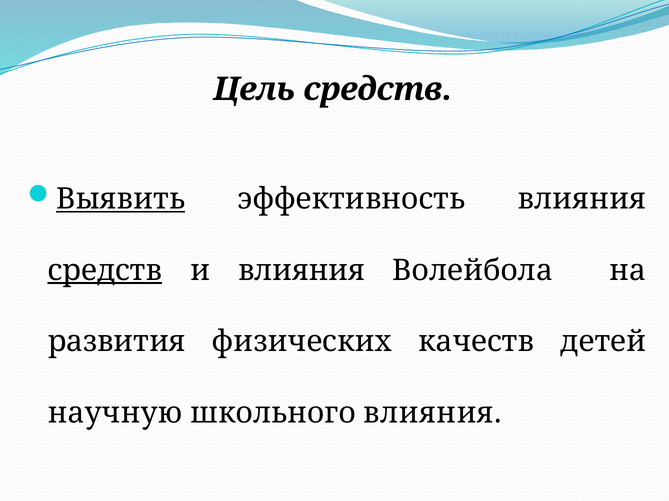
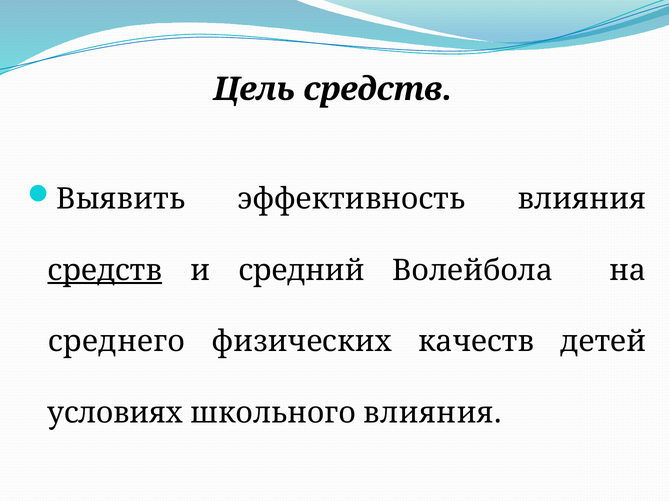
Выявить underline: present -> none
и влияния: влияния -> средний
развития: развития -> среднего
научную: научную -> условиях
